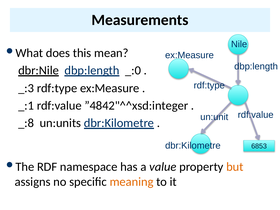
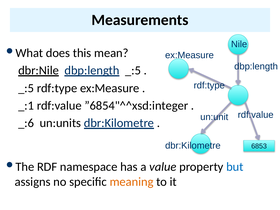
_:0 at (133, 70): _:0 -> _:5
_:3 at (26, 88): _:3 -> _:5
”4842"^^xsd:integer: ”4842"^^xsd:integer -> ”6854"^^xsd:integer
_:8: _:8 -> _:6
but colour: orange -> blue
